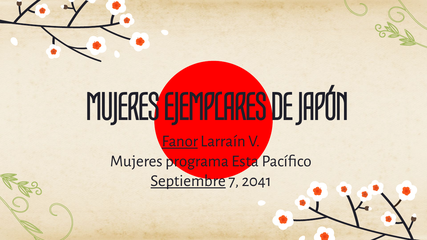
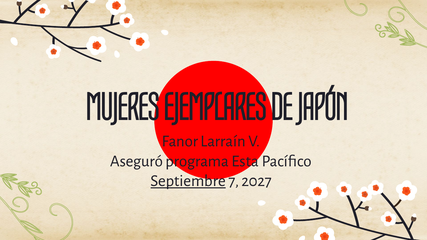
Fanor underline: present -> none
Mujeres at (136, 161): Mujeres -> Aseguró
2041: 2041 -> 2027
